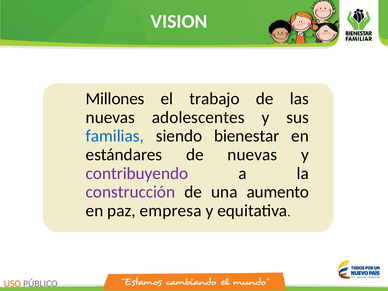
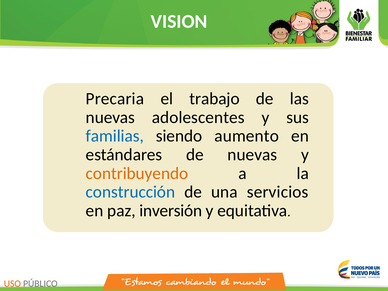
Millones: Millones -> Precaria
bienestar: bienestar -> aumento
contribuyendo colour: purple -> orange
construcción colour: purple -> blue
aumento: aumento -> servicios
empresa: empresa -> inversión
